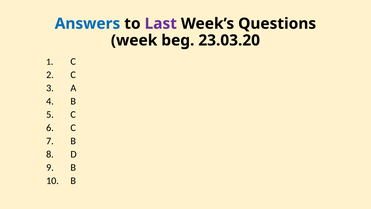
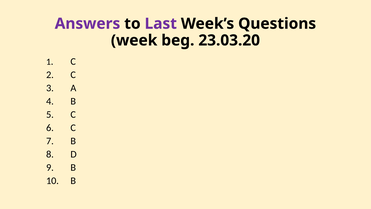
Answers colour: blue -> purple
